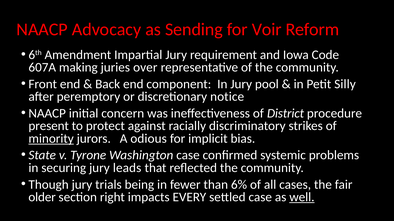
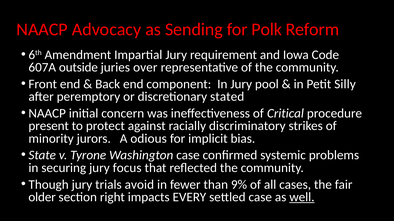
Voir: Voir -> Polk
making: making -> outside
notice: notice -> stated
District: District -> Critical
minority underline: present -> none
leads: leads -> focus
being: being -> avoid
6%: 6% -> 9%
